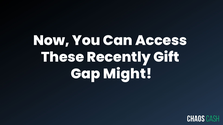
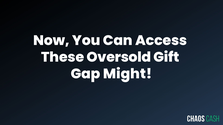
Recently: Recently -> Oversold
